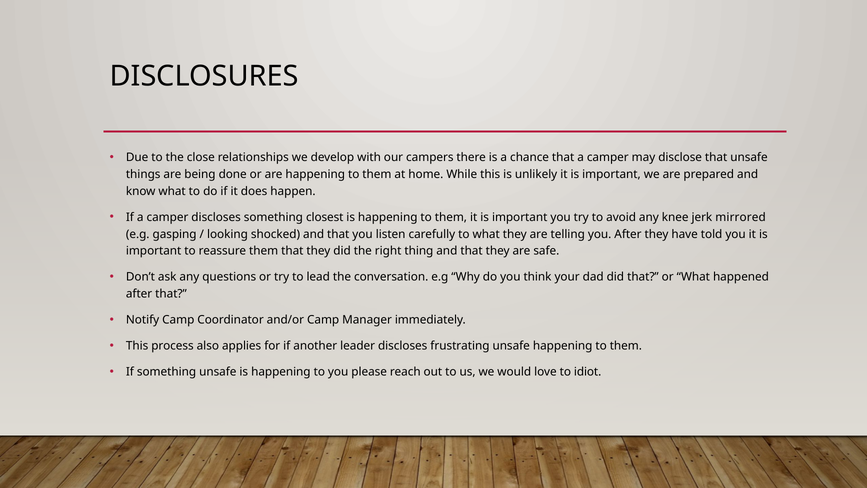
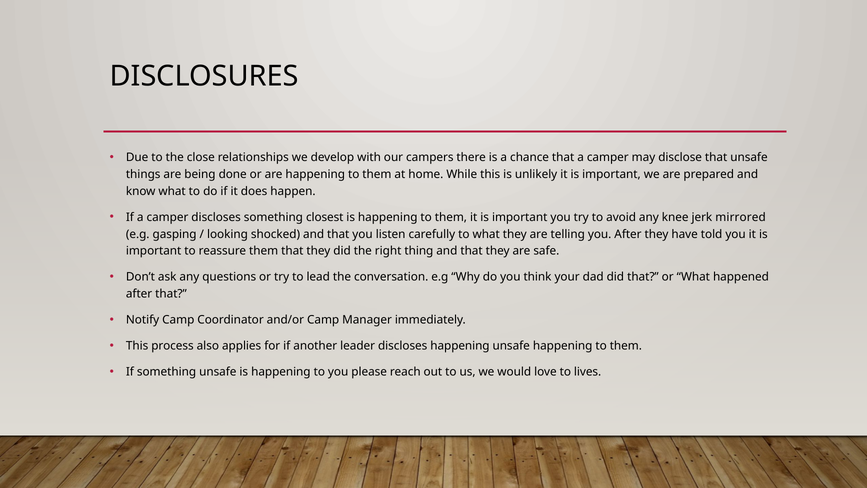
discloses frustrating: frustrating -> happening
idiot: idiot -> lives
